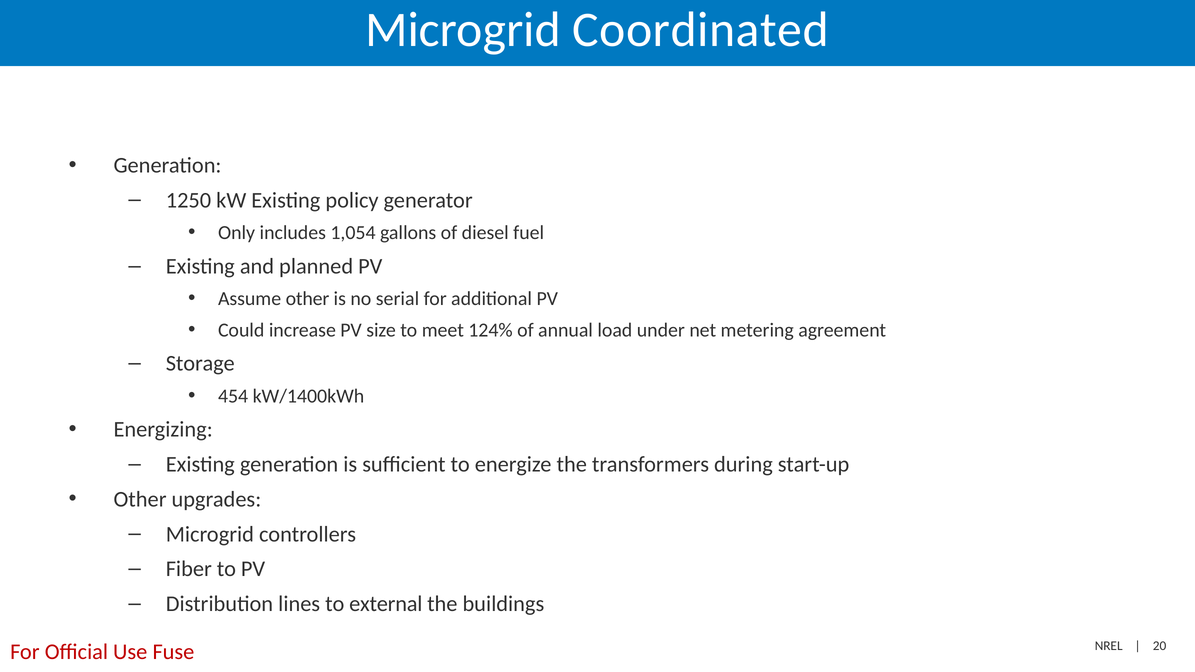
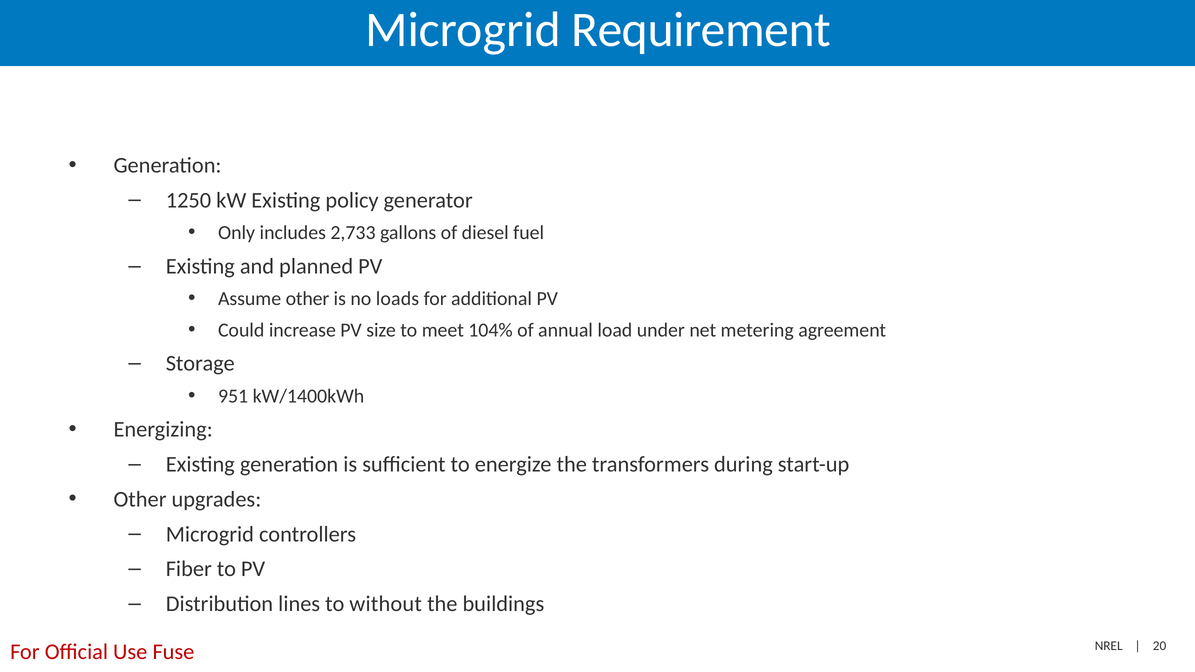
Coordinated: Coordinated -> Requirement
1,054: 1,054 -> 2,733
serial: serial -> loads
124%: 124% -> 104%
454: 454 -> 951
external: external -> without
